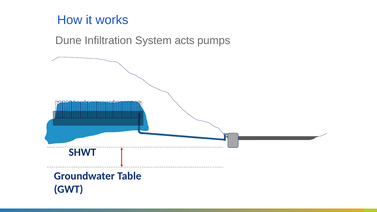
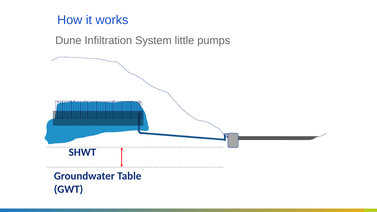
acts: acts -> little
